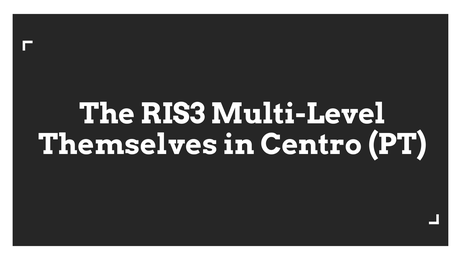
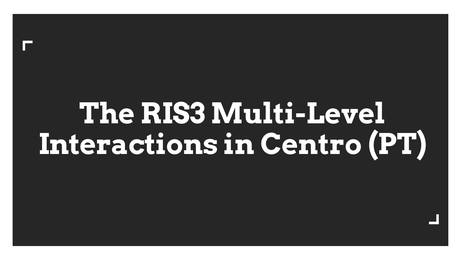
Themselves: Themselves -> Interactions
